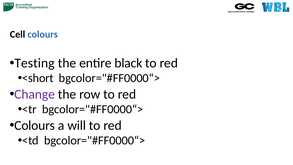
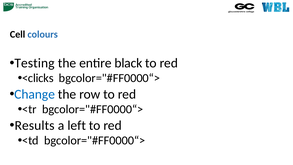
<short: <short -> <clicks
Change colour: purple -> blue
Colours at (35, 125): Colours -> Results
will: will -> left
